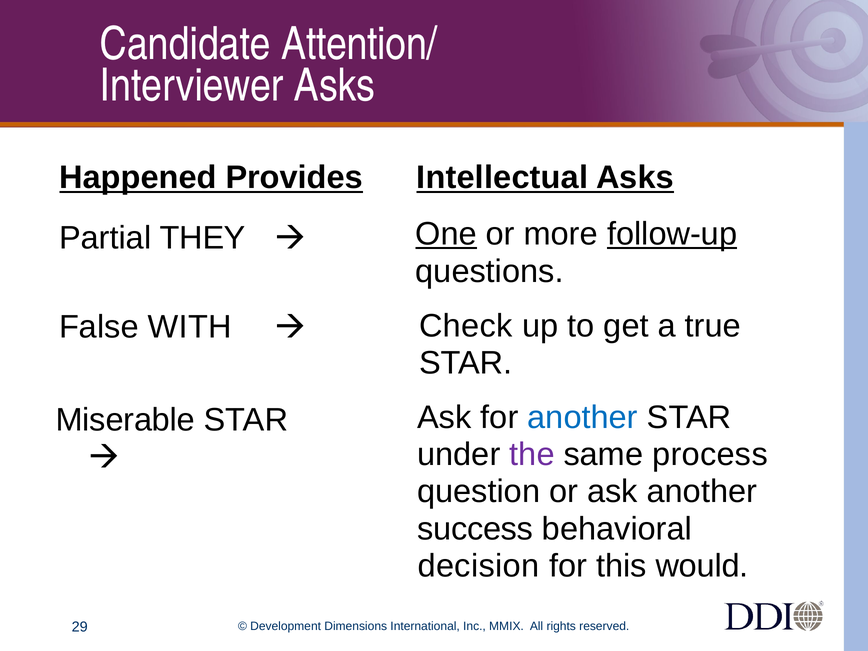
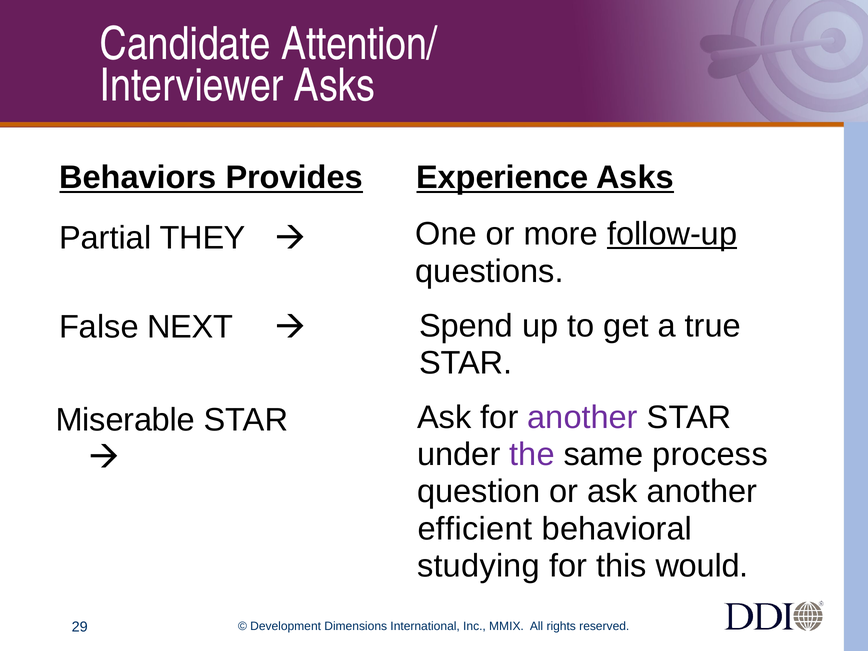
Happened: Happened -> Behaviors
Intellectual: Intellectual -> Experience
One underline: present -> none
WITH: WITH -> NEXT
Check: Check -> Spend
another at (583, 417) colour: blue -> purple
success: success -> efficient
decision: decision -> studying
